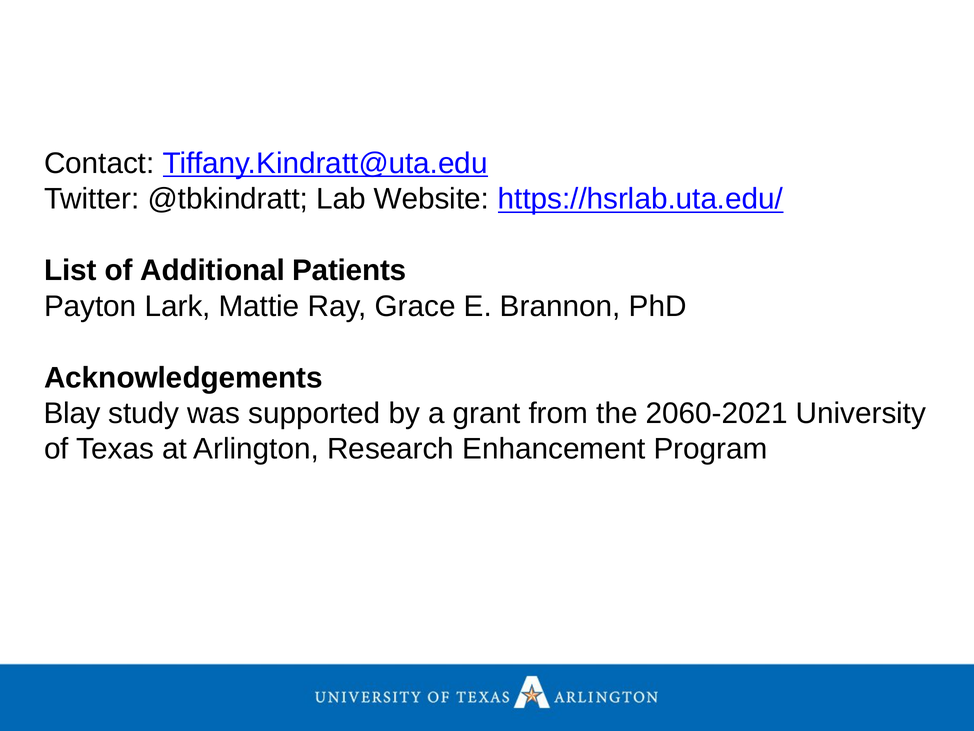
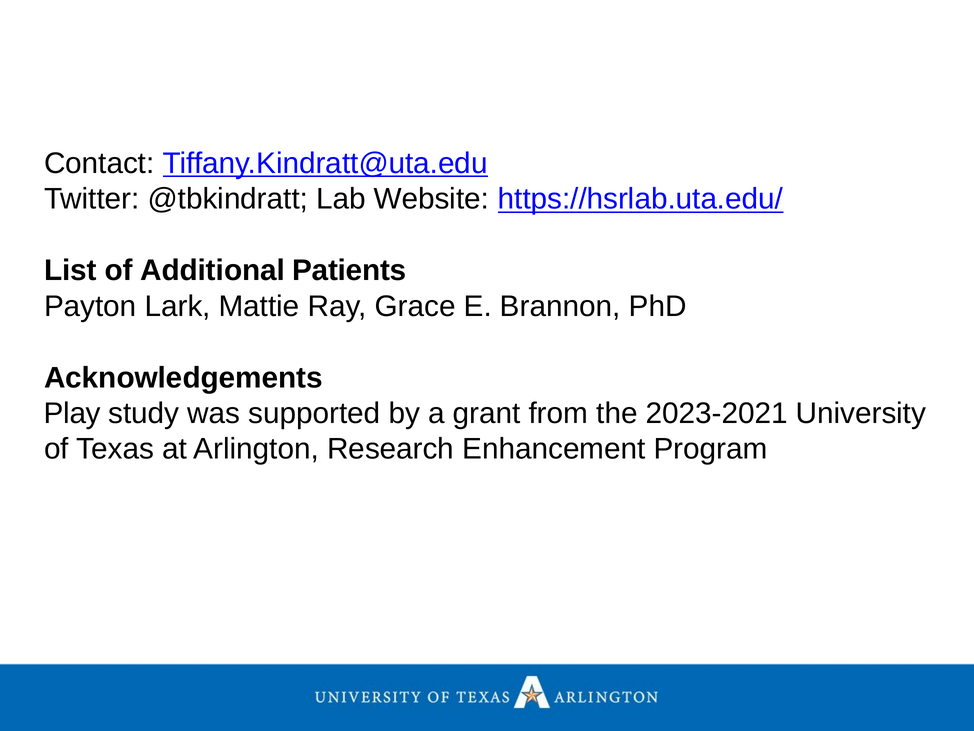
Blay: Blay -> Play
2060-2021: 2060-2021 -> 2023-2021
